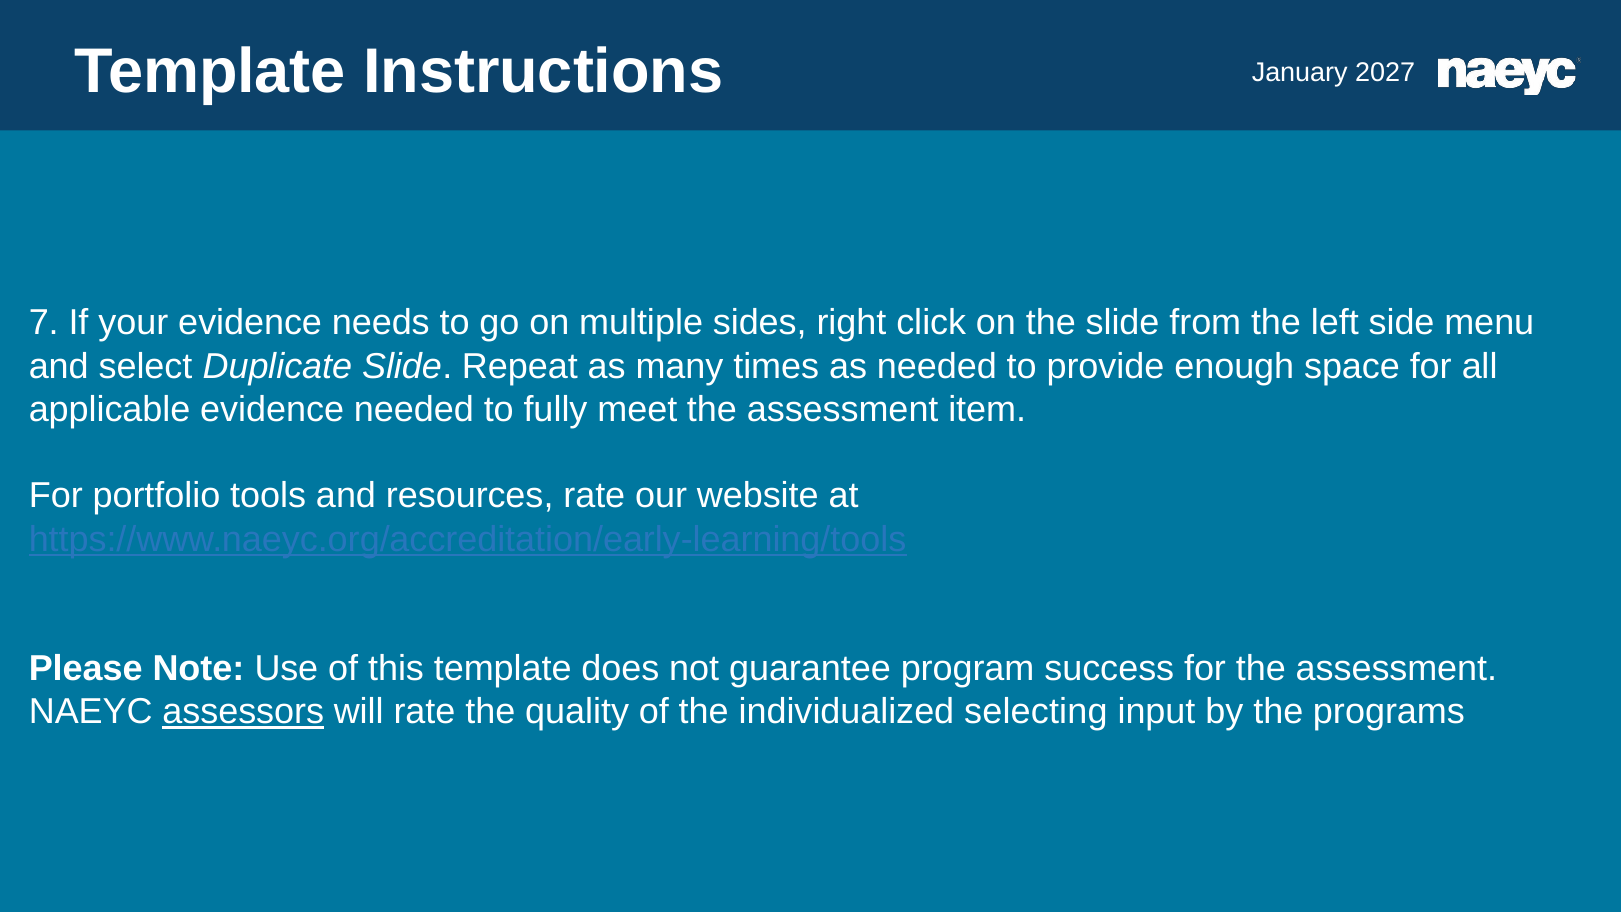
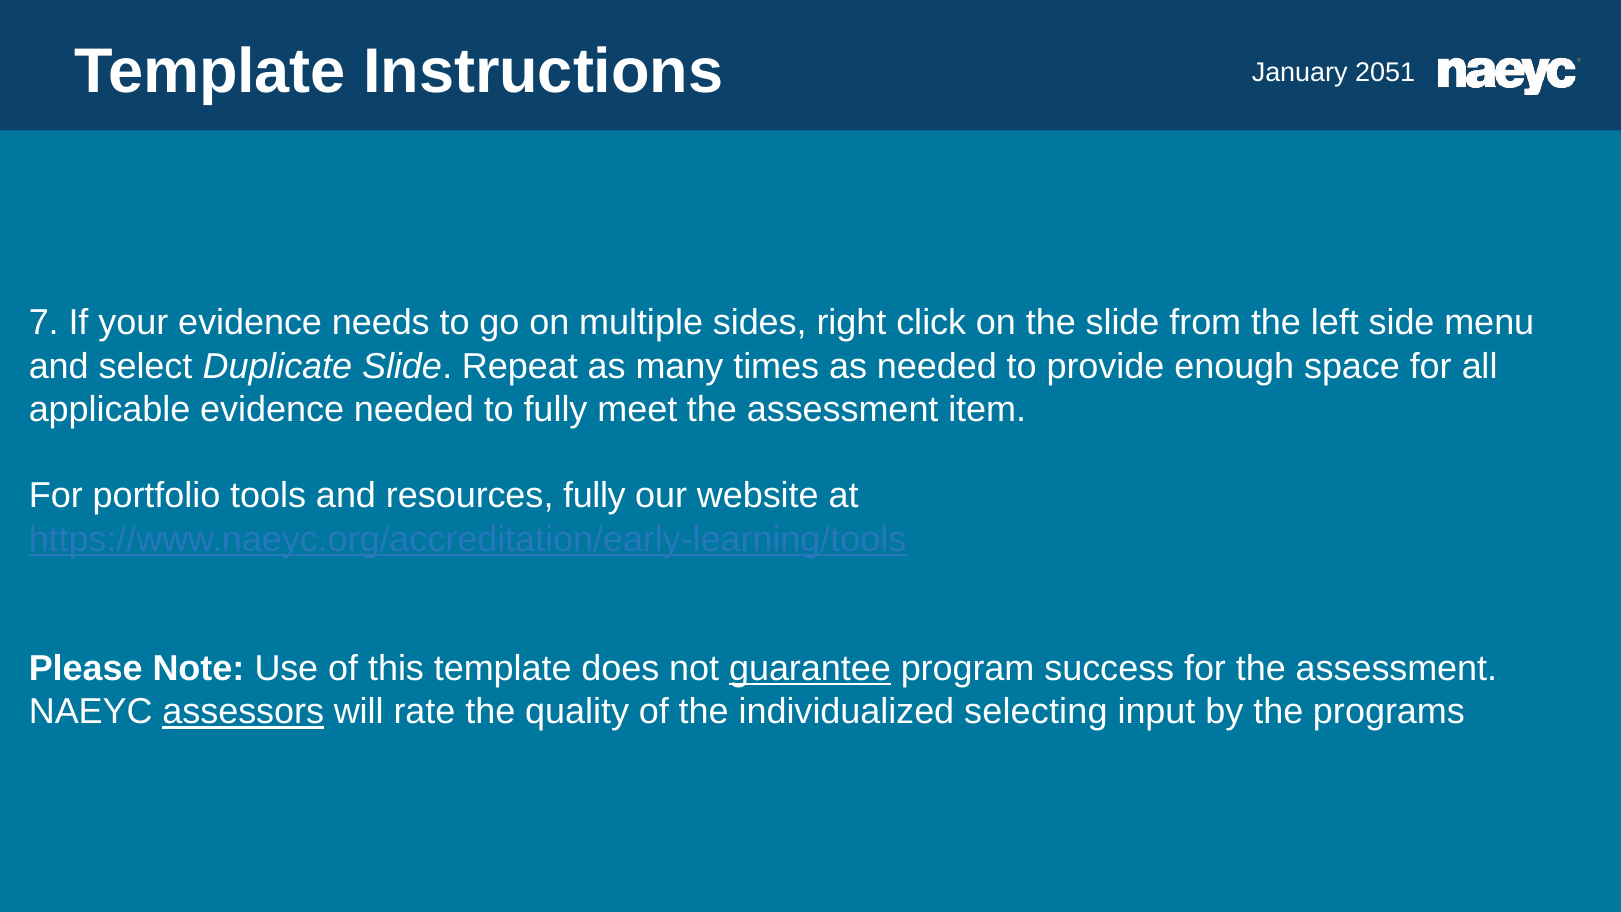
2027: 2027 -> 2051
resources rate: rate -> fully
guarantee underline: none -> present
